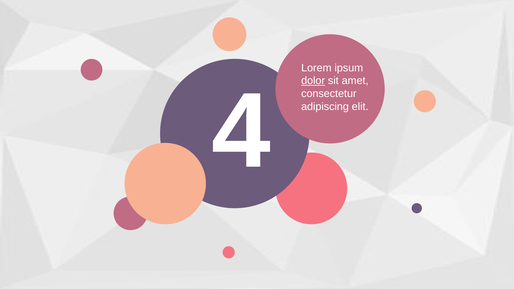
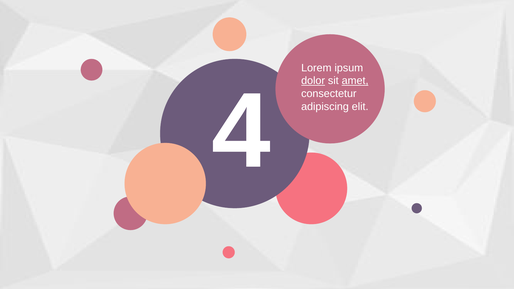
amet underline: none -> present
